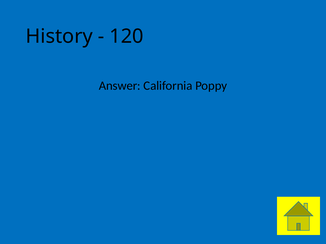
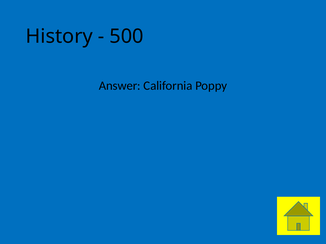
120: 120 -> 500
